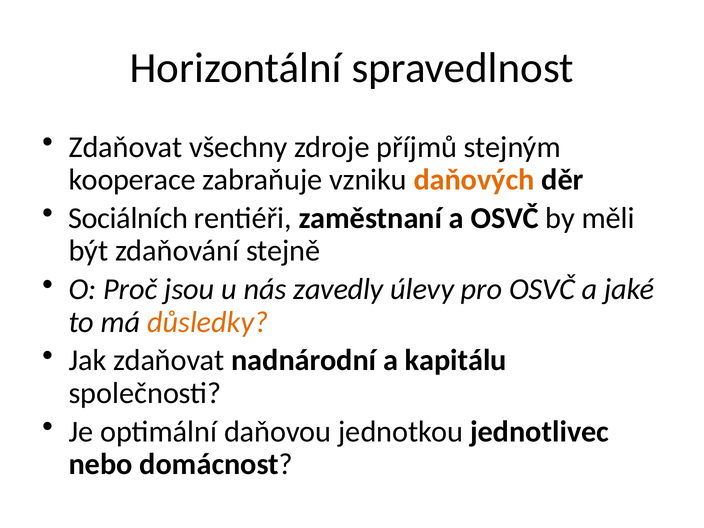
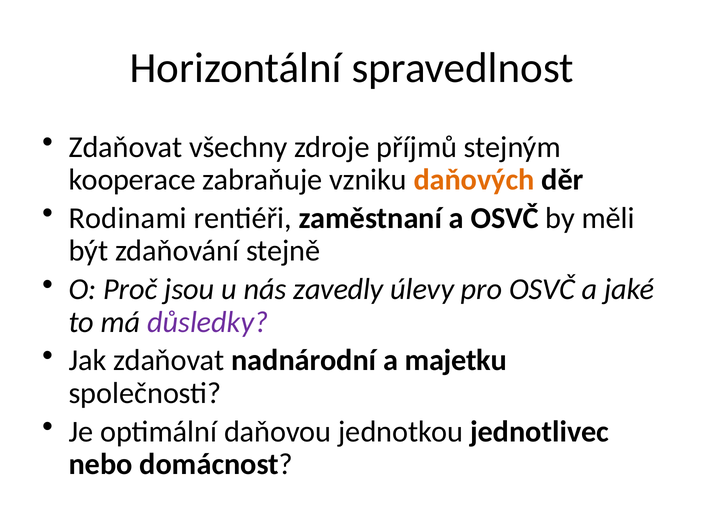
Sociálních: Sociálních -> Rodinami
důsledky colour: orange -> purple
kapitálu: kapitálu -> majetku
